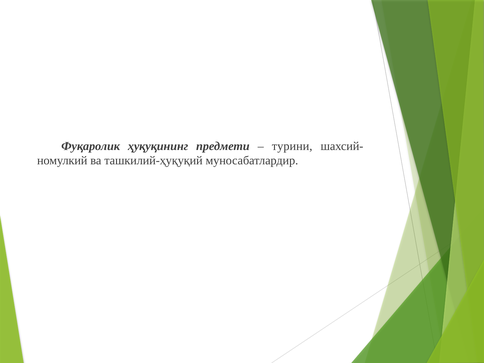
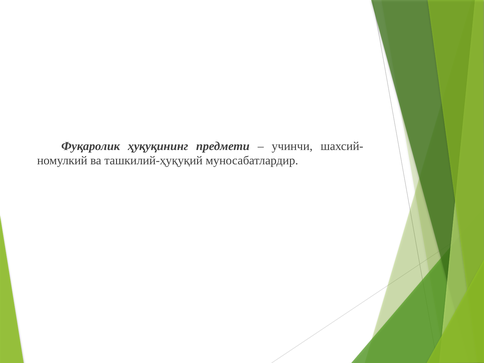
турини: турини -> учинчи
